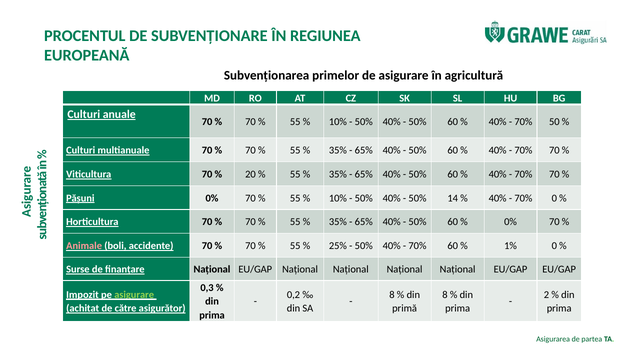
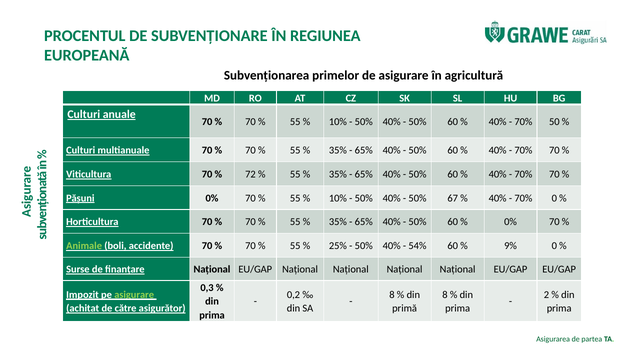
20: 20 -> 72
14: 14 -> 67
Animale colour: pink -> light green
70% at (417, 246): 70% -> 54%
1%: 1% -> 9%
